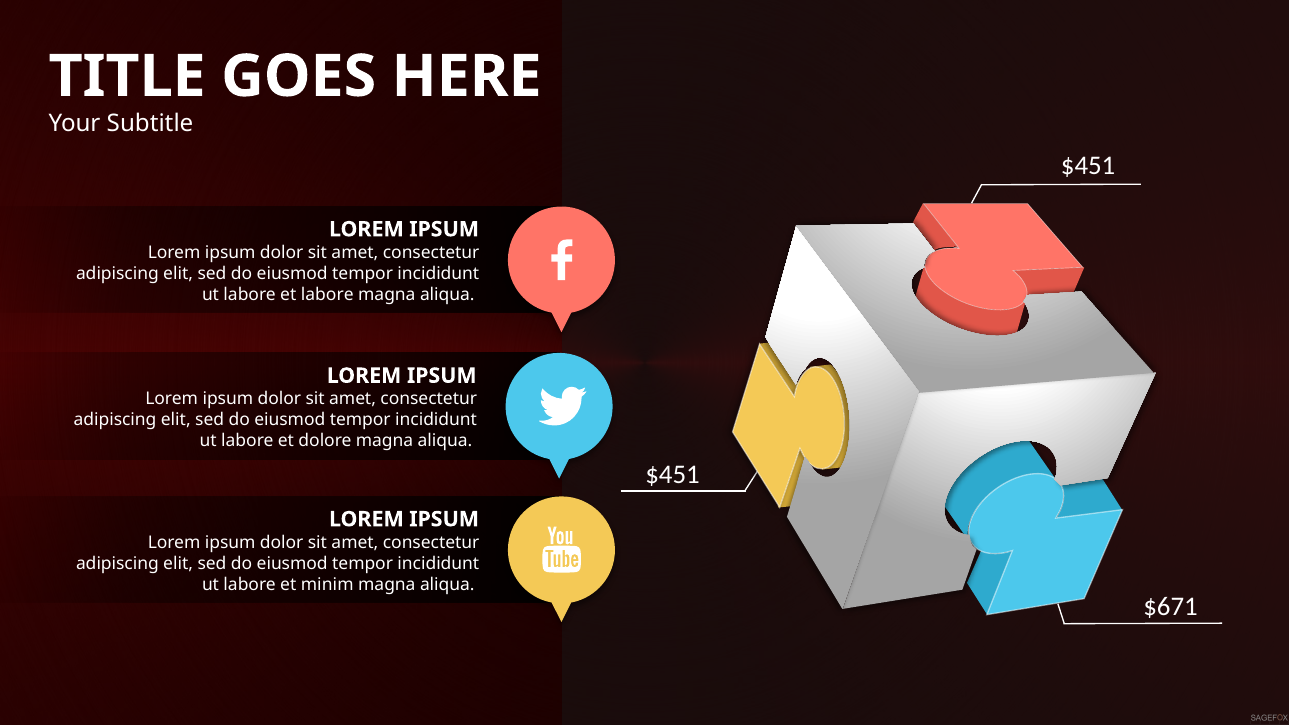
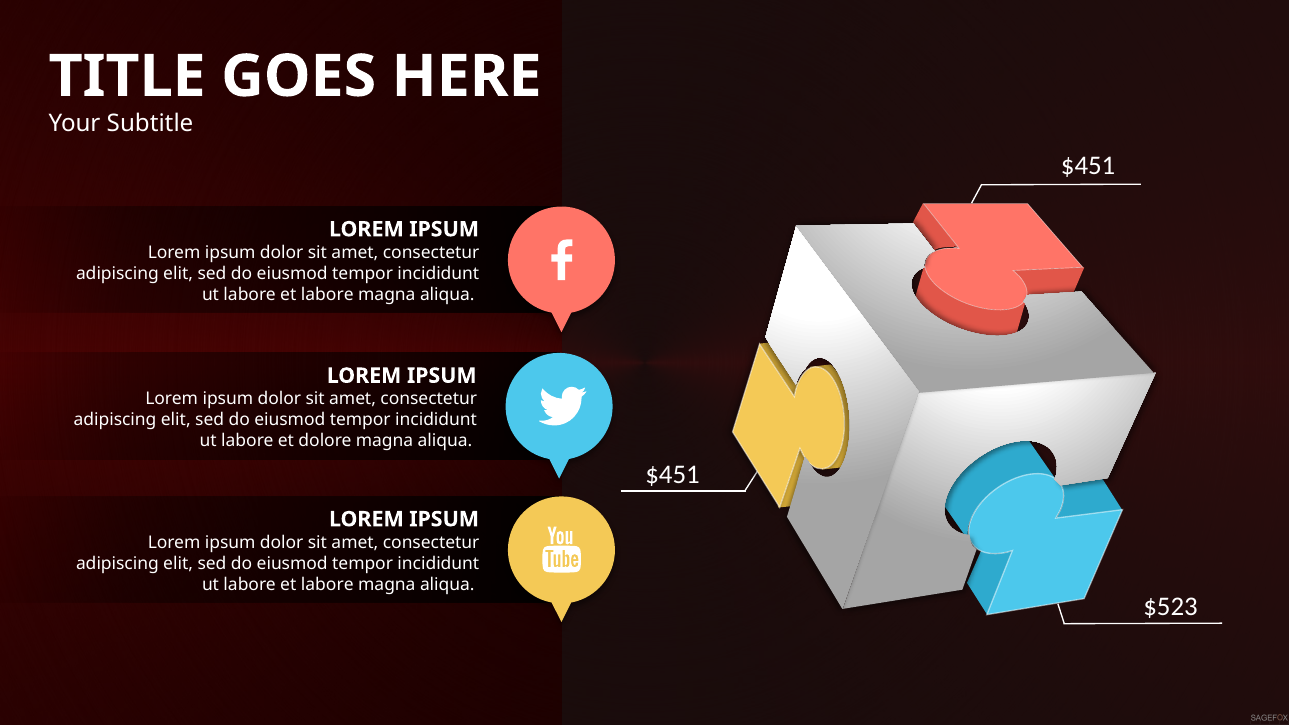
minim at (327, 584): minim -> labore
$671: $671 -> $523
